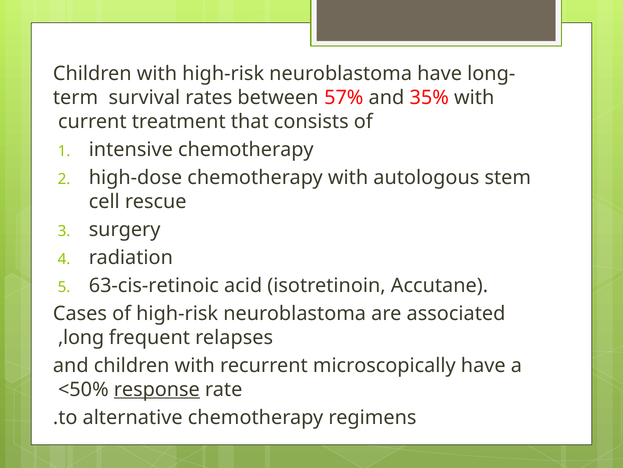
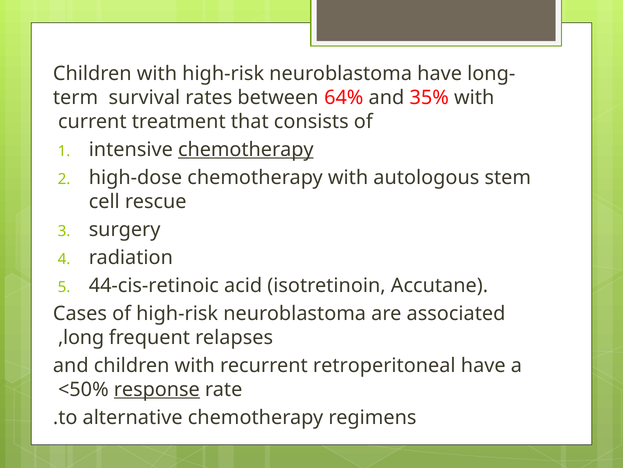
57%: 57% -> 64%
chemotherapy at (246, 149) underline: none -> present
63-cis-retinoic: 63-cis-retinoic -> 44-cis-retinoic
microscopically: microscopically -> retroperitoneal
